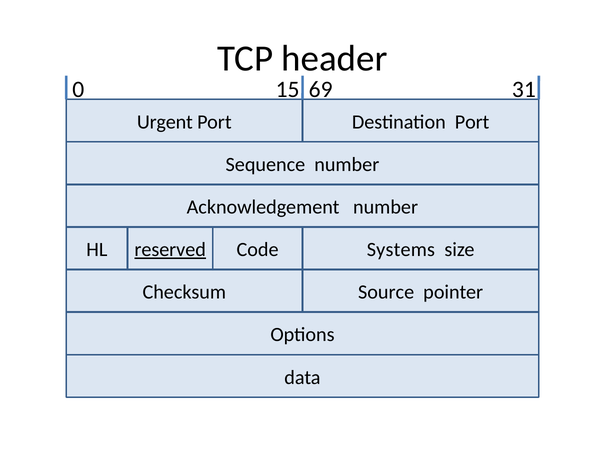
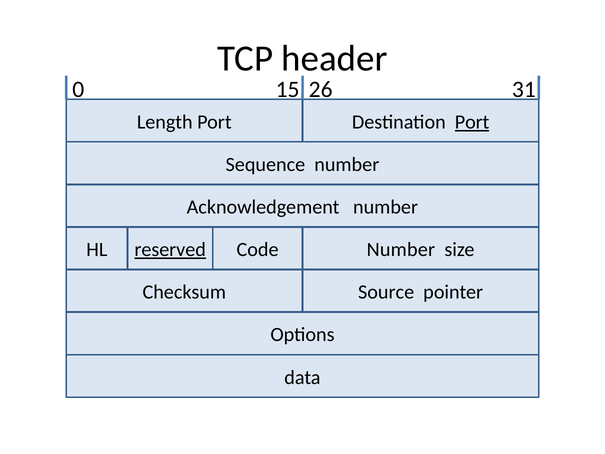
69: 69 -> 26
Urgent: Urgent -> Length
Port at (472, 122) underline: none -> present
Code Systems: Systems -> Number
